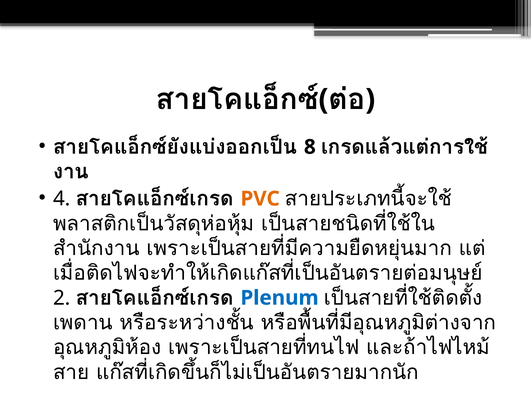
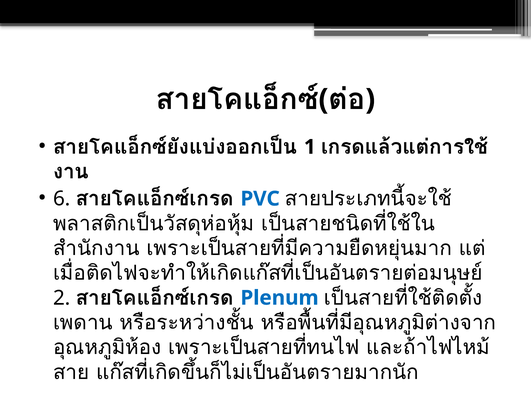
8: 8 -> 1
4: 4 -> 6
PVC colour: orange -> blue
